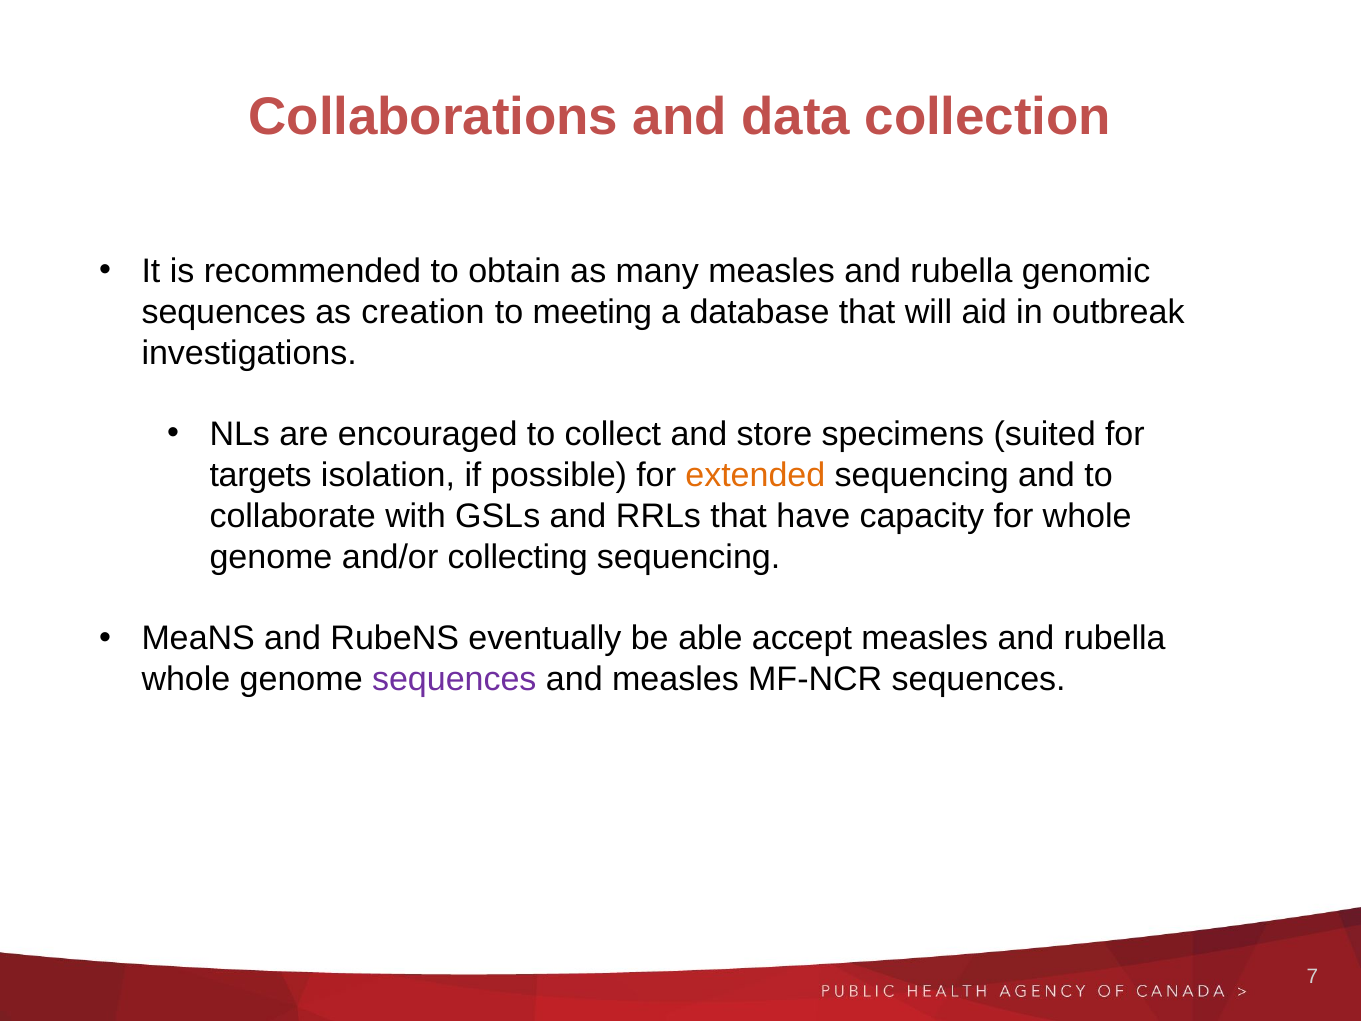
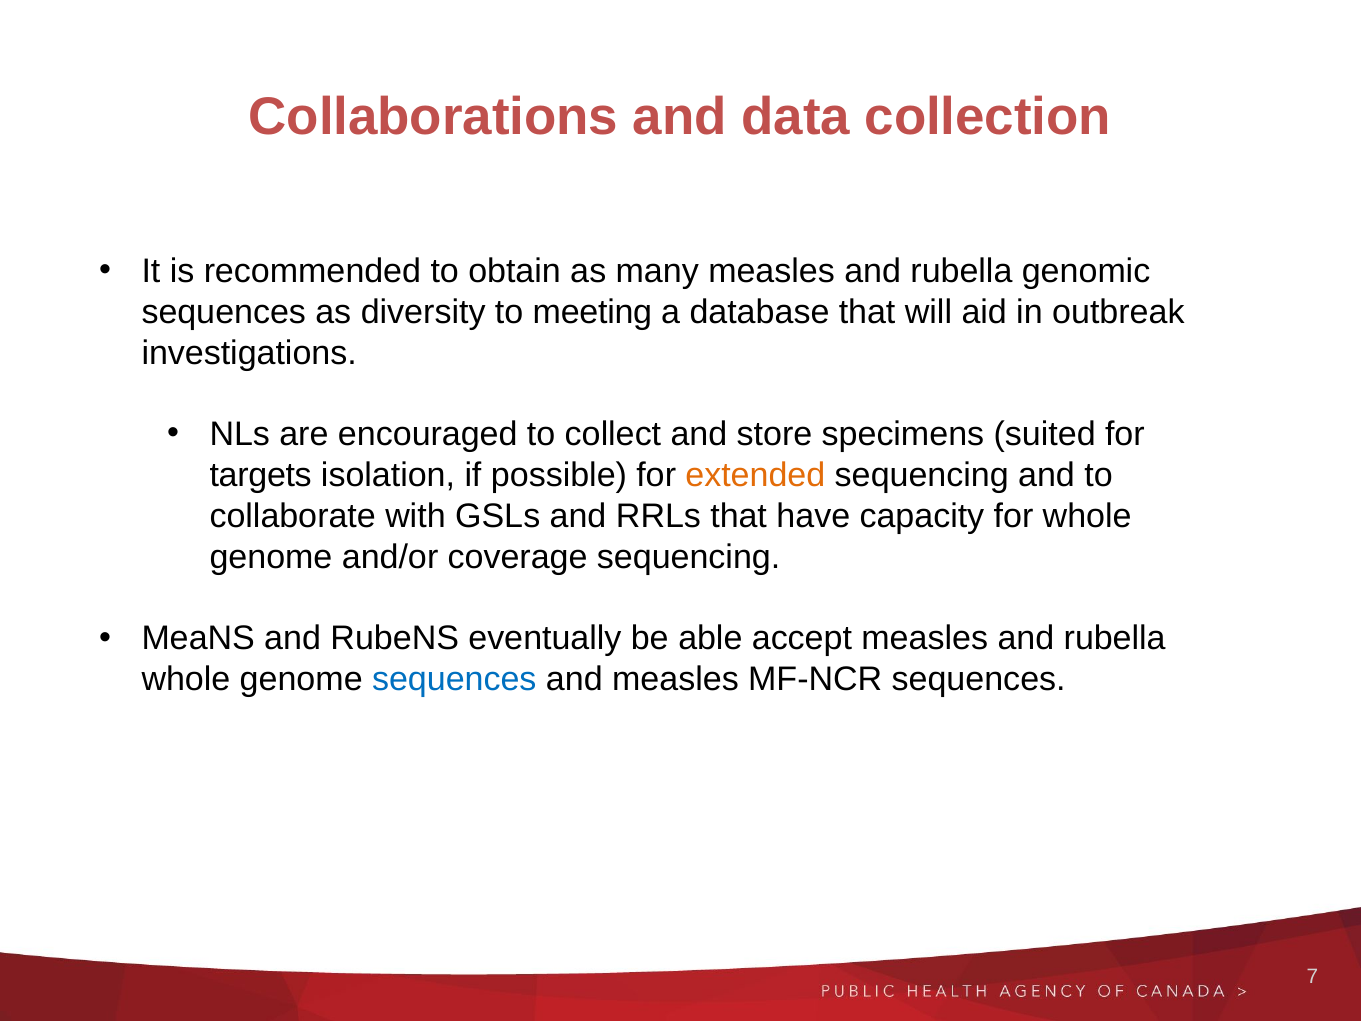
creation: creation -> diversity
collecting: collecting -> coverage
sequences at (454, 679) colour: purple -> blue
